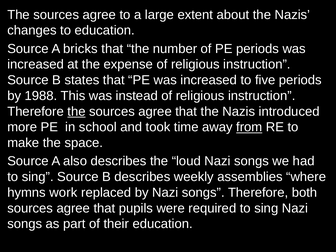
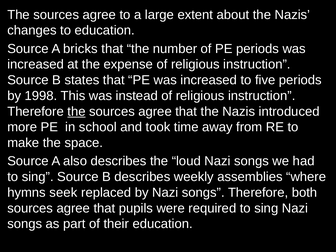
1988: 1988 -> 1998
from underline: present -> none
work: work -> seek
